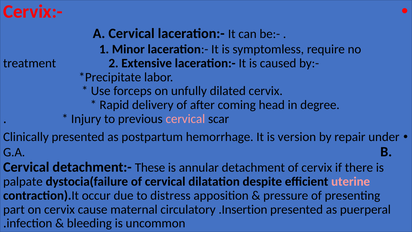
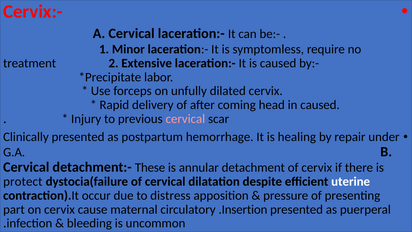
in degree: degree -> caused
version: version -> healing
palpate: palpate -> protect
uterine colour: pink -> white
